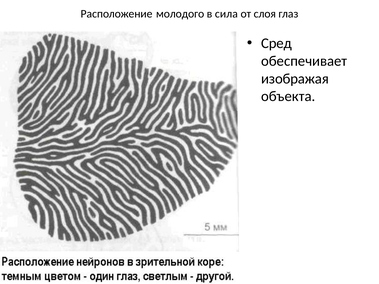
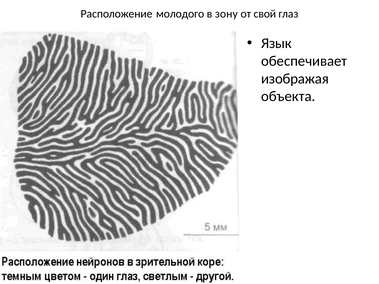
сила: сила -> зону
слоя: слоя -> свой
Сред: Сред -> Язык
